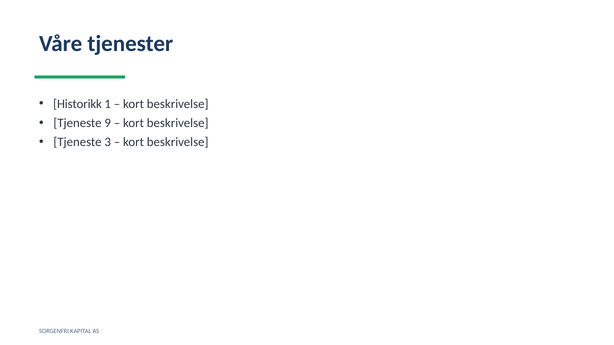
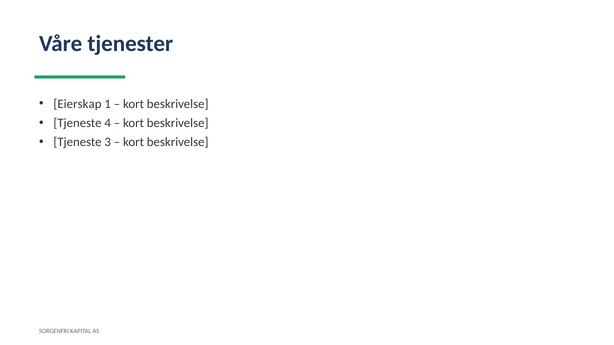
Historikk: Historikk -> Eierskap
9: 9 -> 4
